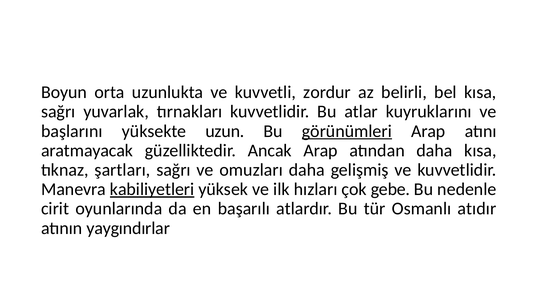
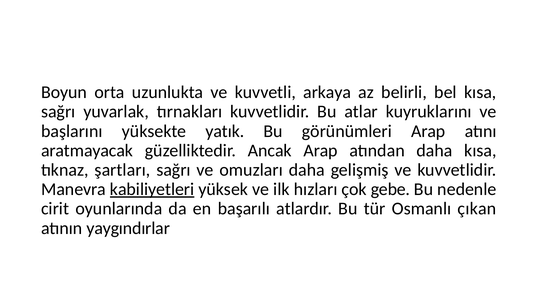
zordur: zordur -> arkaya
uzun: uzun -> yatık
görünümleri underline: present -> none
atıdır: atıdır -> çıkan
